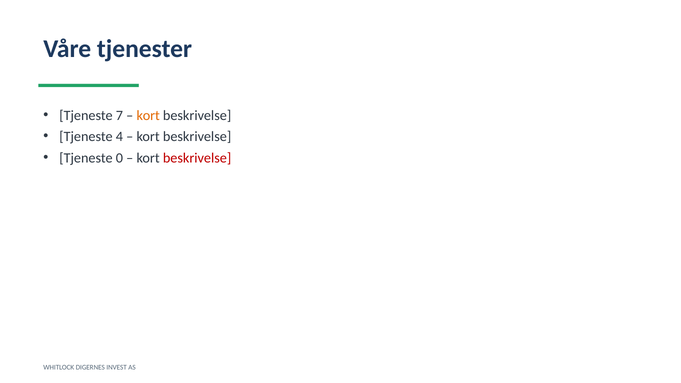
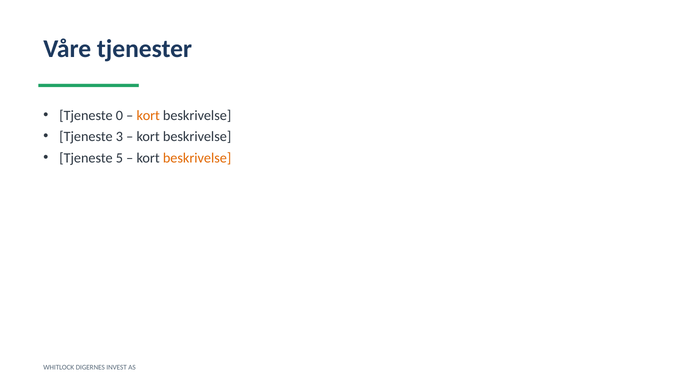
7: 7 -> 0
4: 4 -> 3
0: 0 -> 5
beskrivelse at (197, 158) colour: red -> orange
